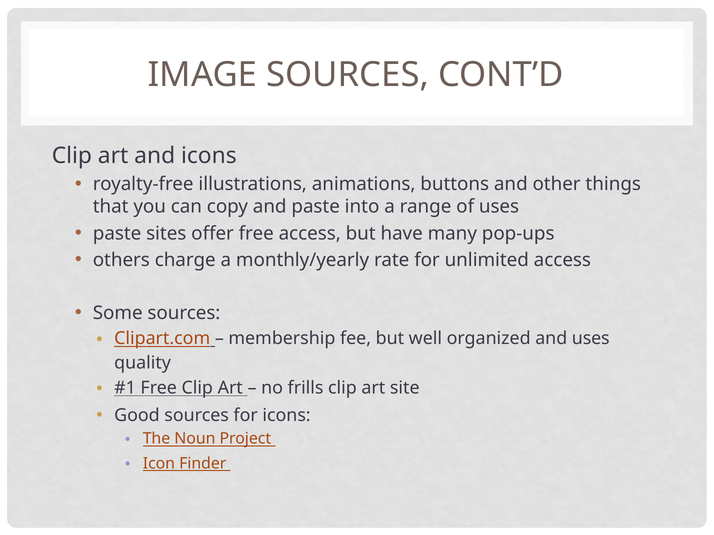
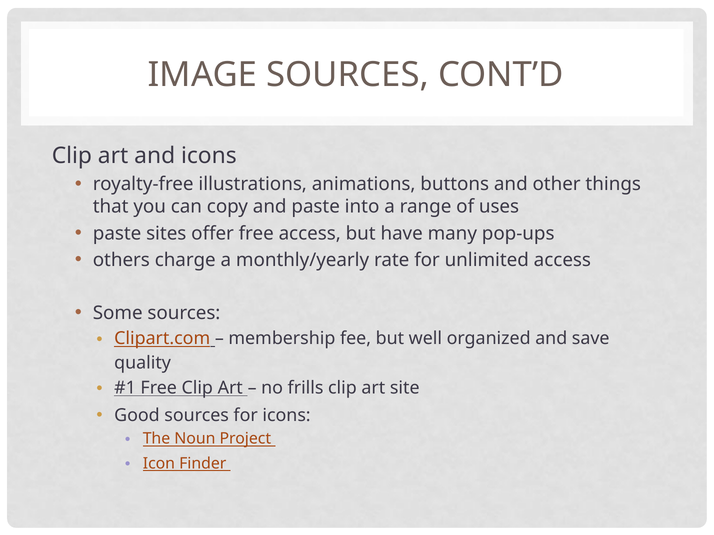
and uses: uses -> save
